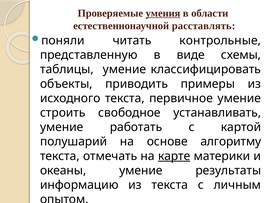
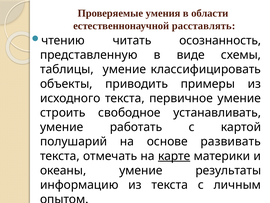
умения underline: present -> none
поняли: поняли -> чтению
контрольные: контрольные -> осознанность
алгоритму: алгоритму -> развивать
